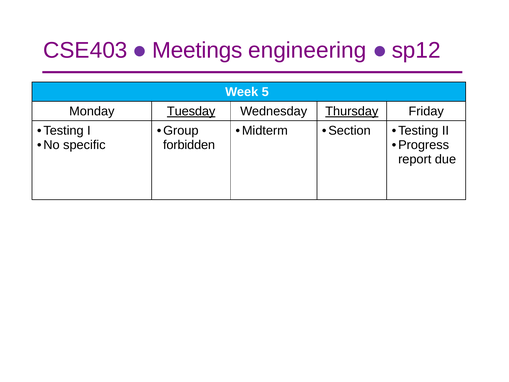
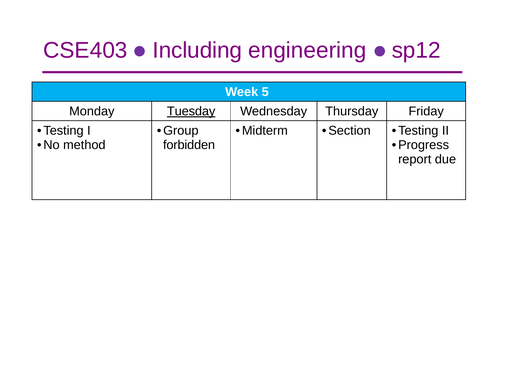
Meetings: Meetings -> Including
Thursday underline: present -> none
specific: specific -> method
